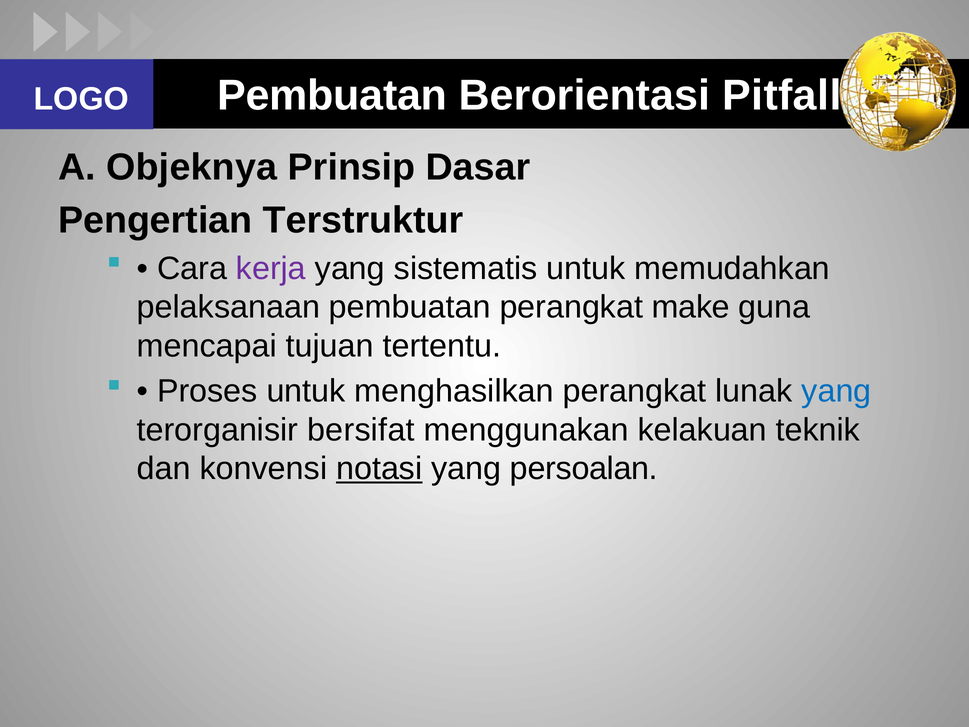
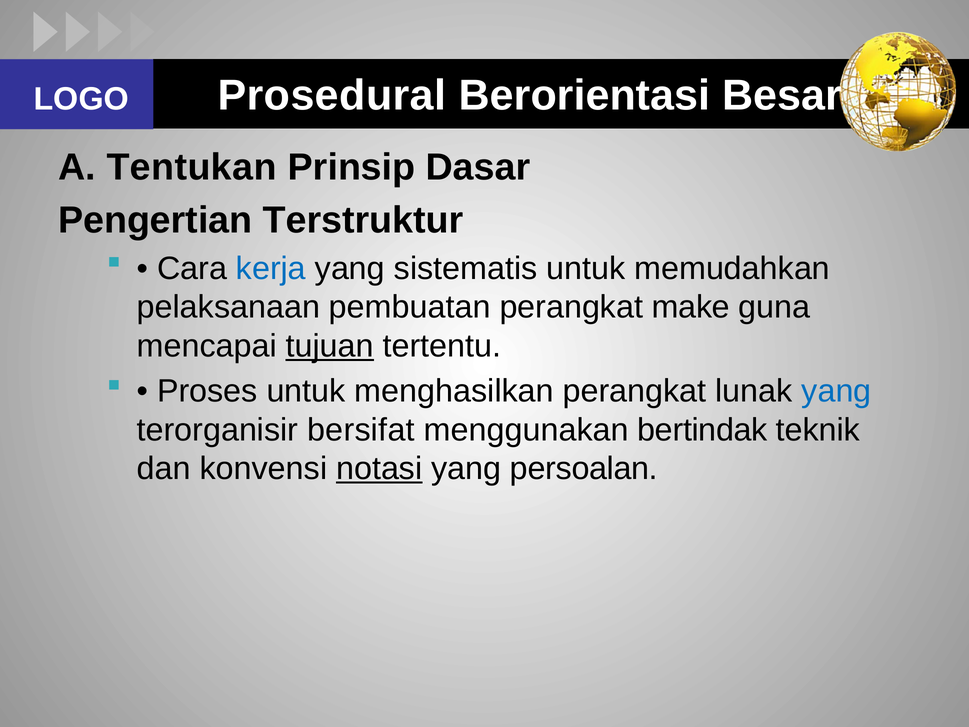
Pembuatan at (332, 95): Pembuatan -> Prosedural
Pitfall: Pitfall -> Besar
Objeknya: Objeknya -> Tentukan
kerja colour: purple -> blue
tujuan underline: none -> present
kelakuan: kelakuan -> bertindak
